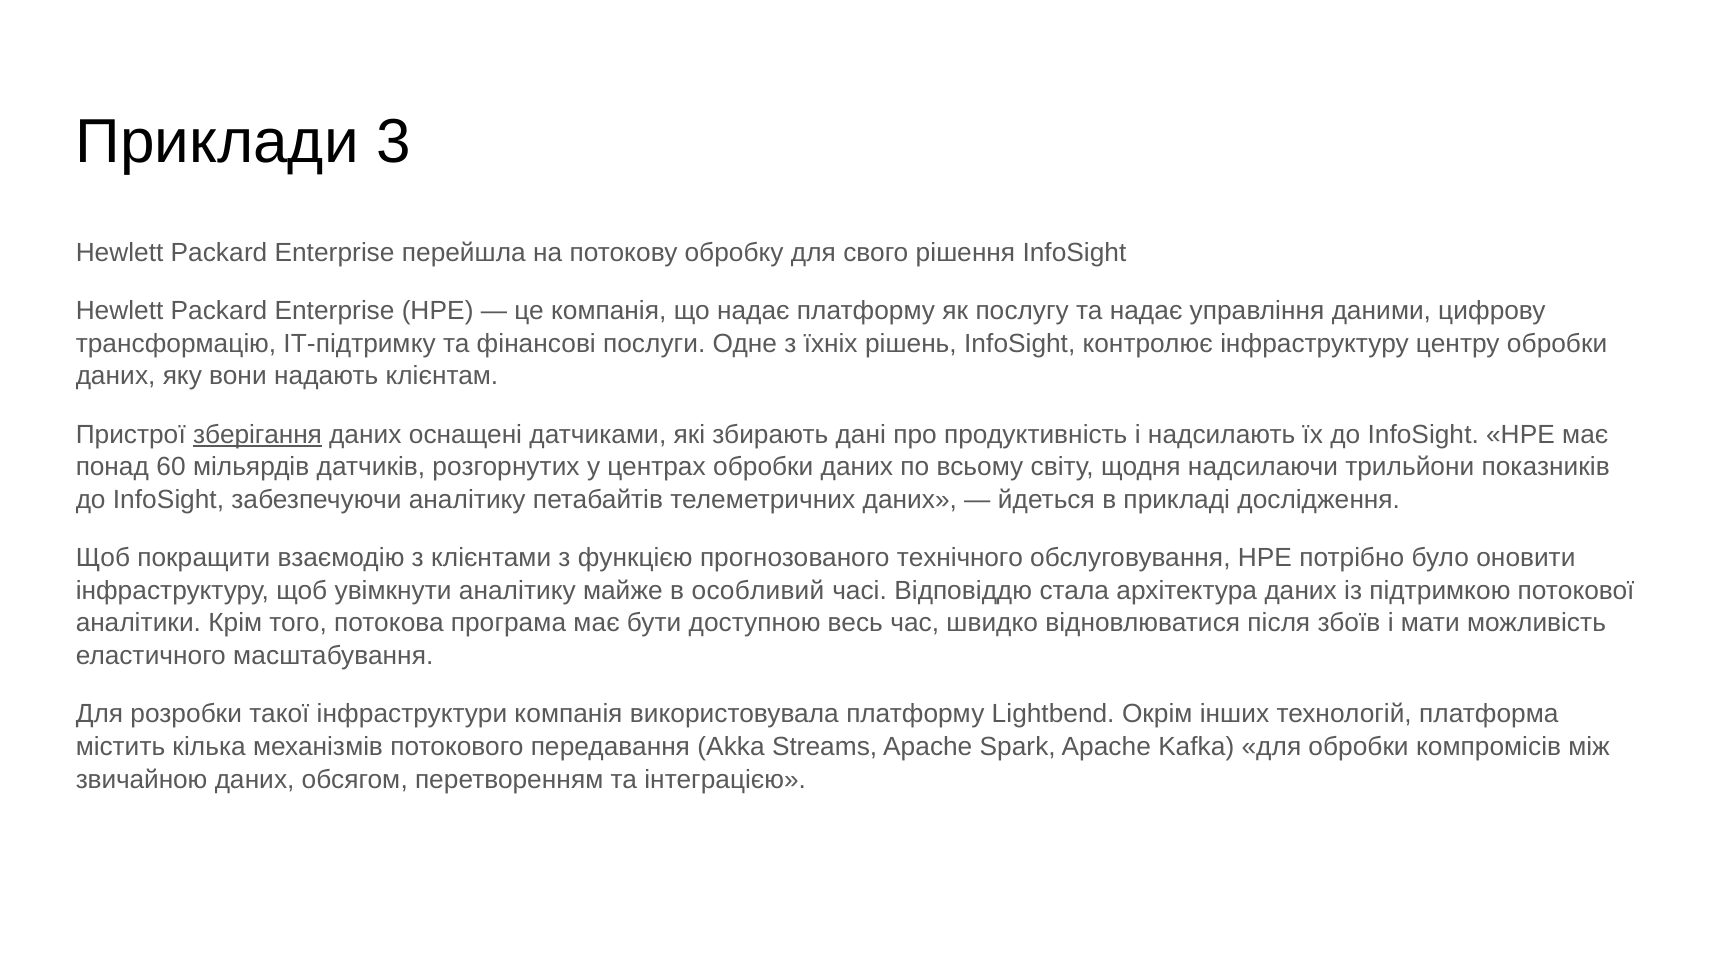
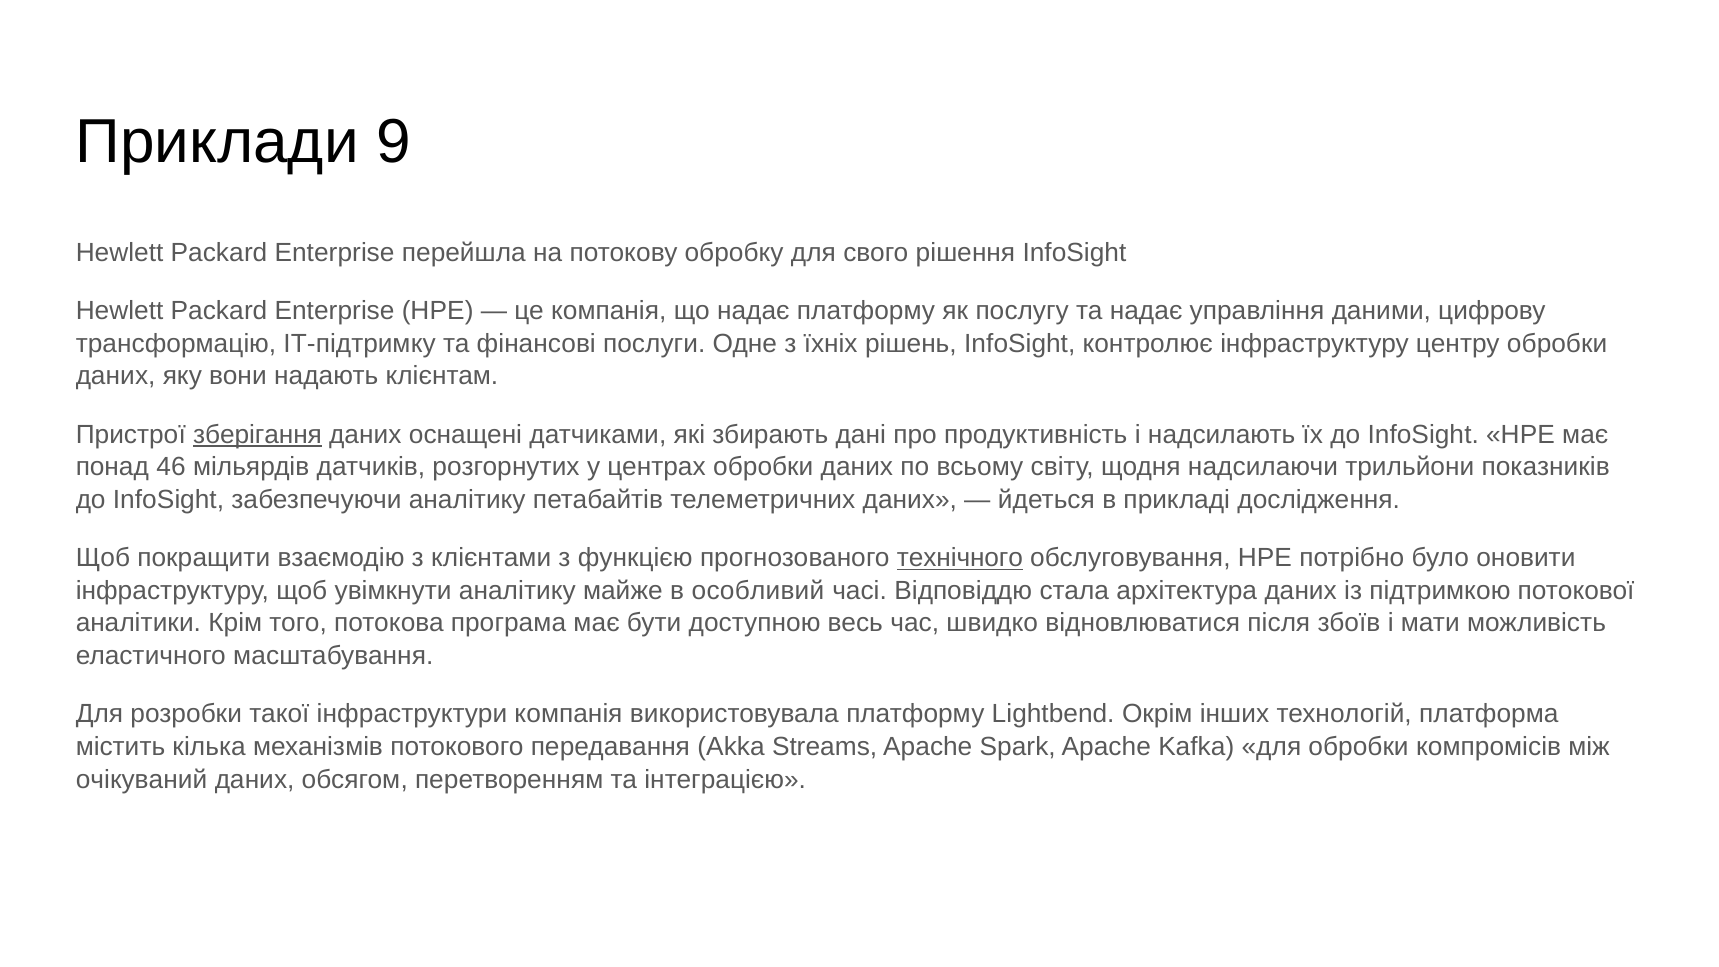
3: 3 -> 9
60: 60 -> 46
технічного underline: none -> present
звичайною: звичайною -> очікуваний
